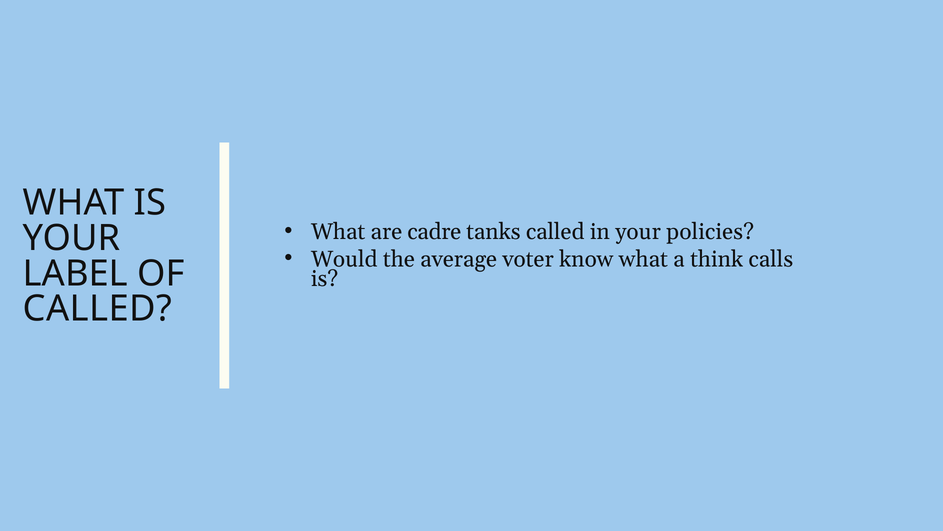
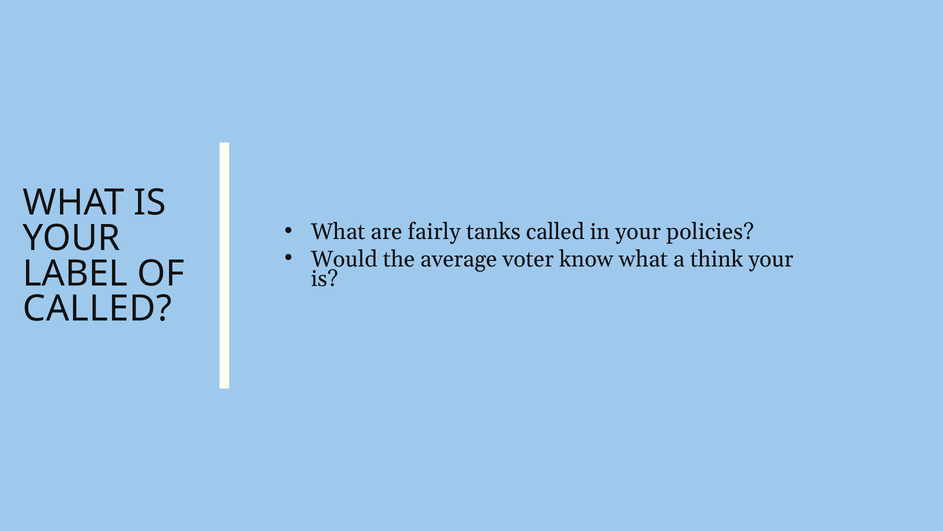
cadre: cadre -> fairly
think calls: calls -> your
